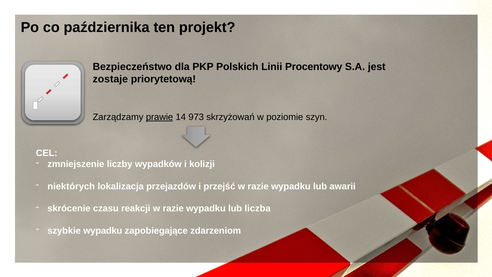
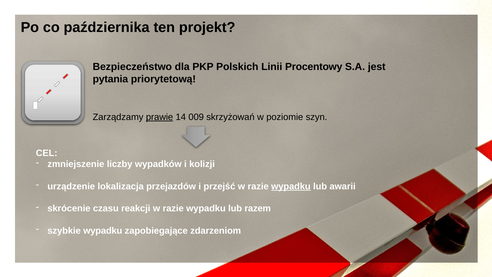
zostaje: zostaje -> pytania
973: 973 -> 009
niektórych: niektórych -> urządzenie
wypadku at (291, 186) underline: none -> present
liczba: liczba -> razem
